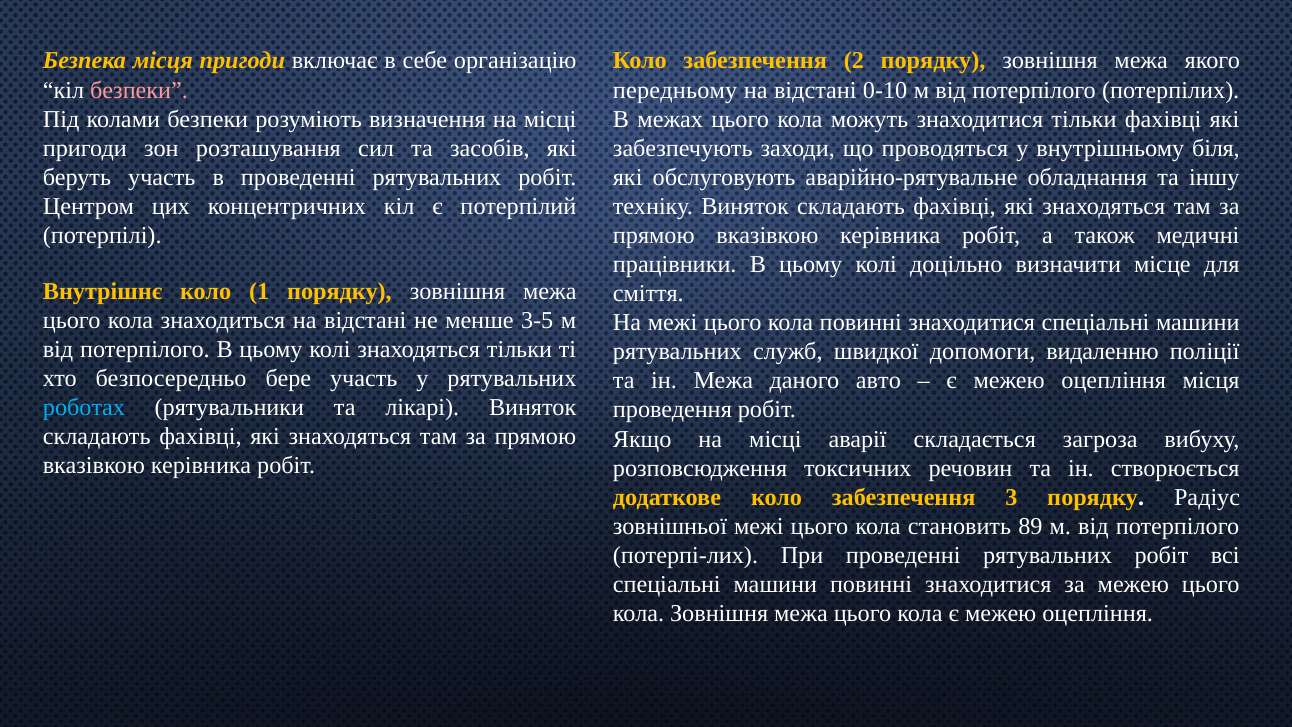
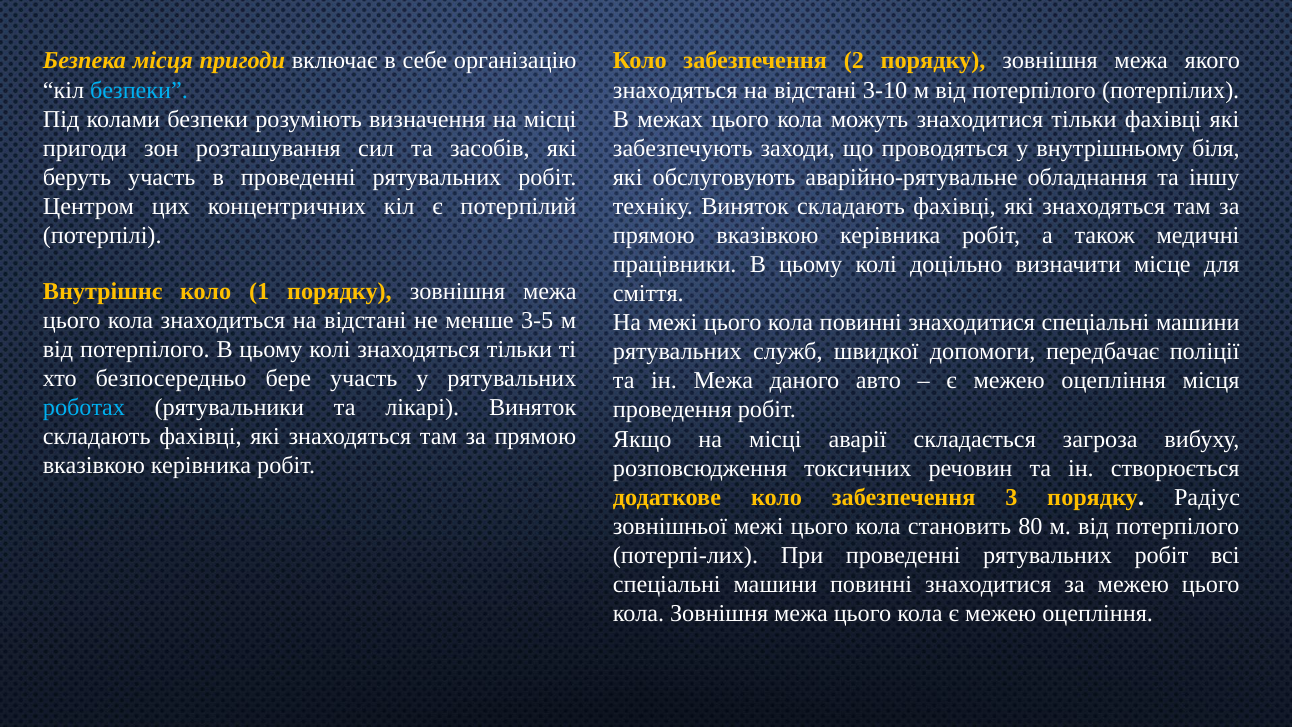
безпеки at (139, 90) colour: pink -> light blue
передньому at (675, 90): передньому -> знаходяться
0-10: 0-10 -> 3-10
видаленню: видаленню -> передбачає
89: 89 -> 80
